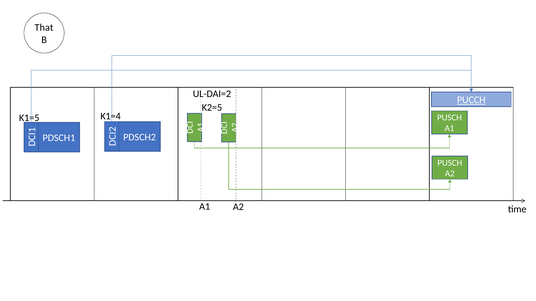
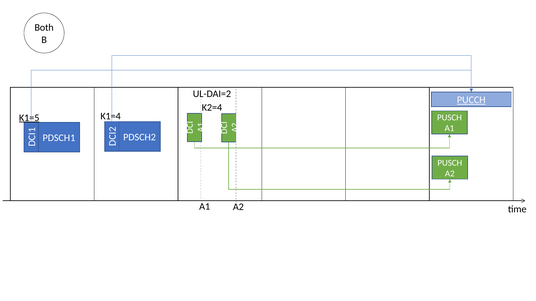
That: That -> Both
K2=5: K2=5 -> K2=4
K1=5 underline: none -> present
